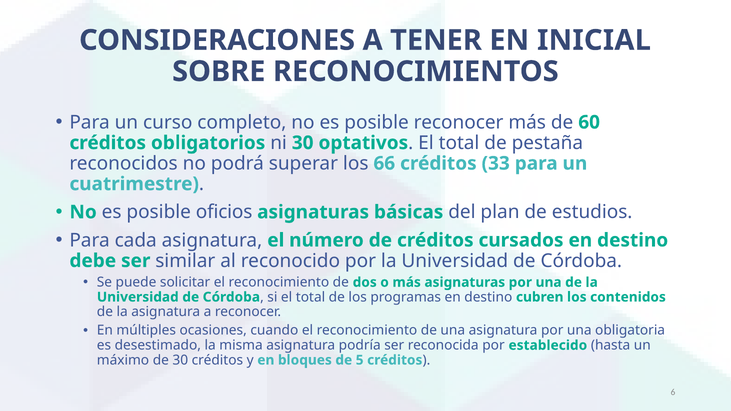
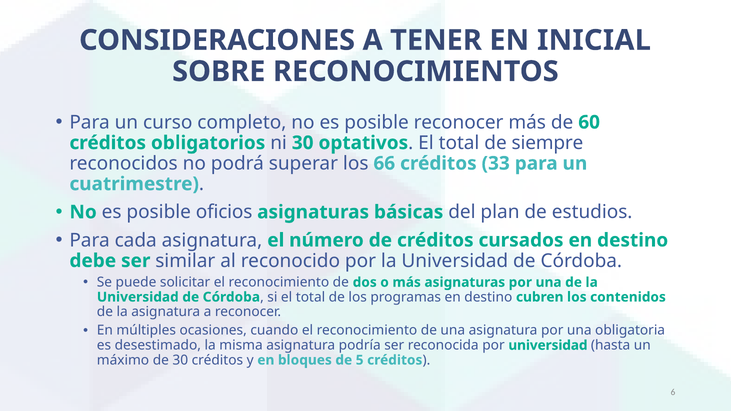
pestaña: pestaña -> siempre
por establecido: establecido -> universidad
